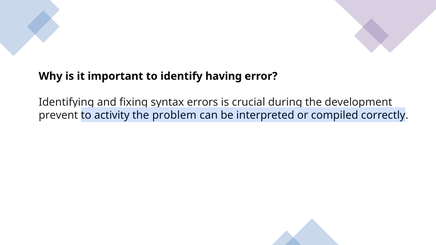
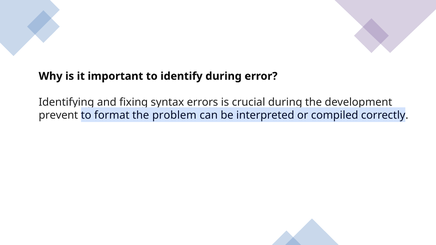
identify having: having -> during
activity: activity -> format
